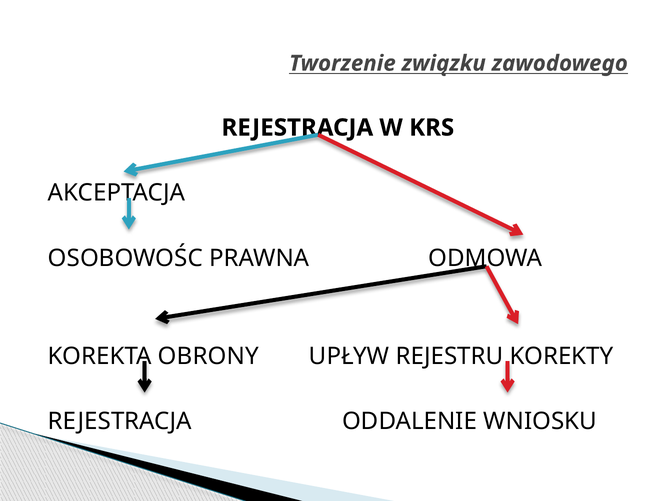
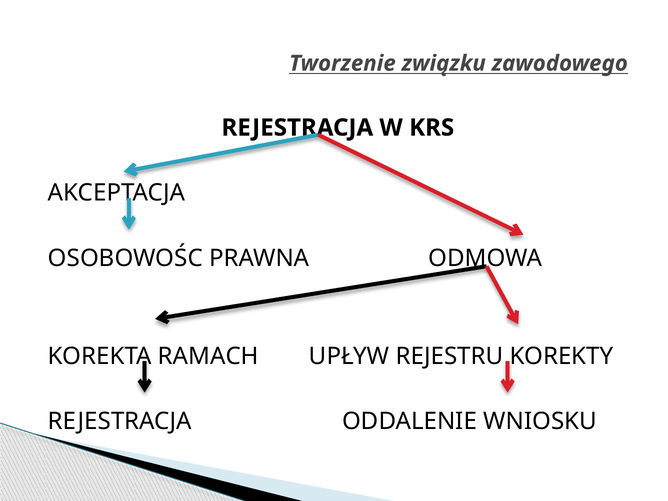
OBRONY: OBRONY -> RAMACH
